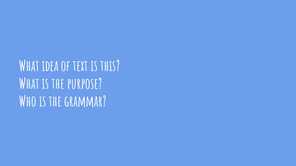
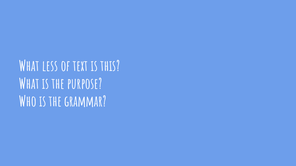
idea: idea -> less
